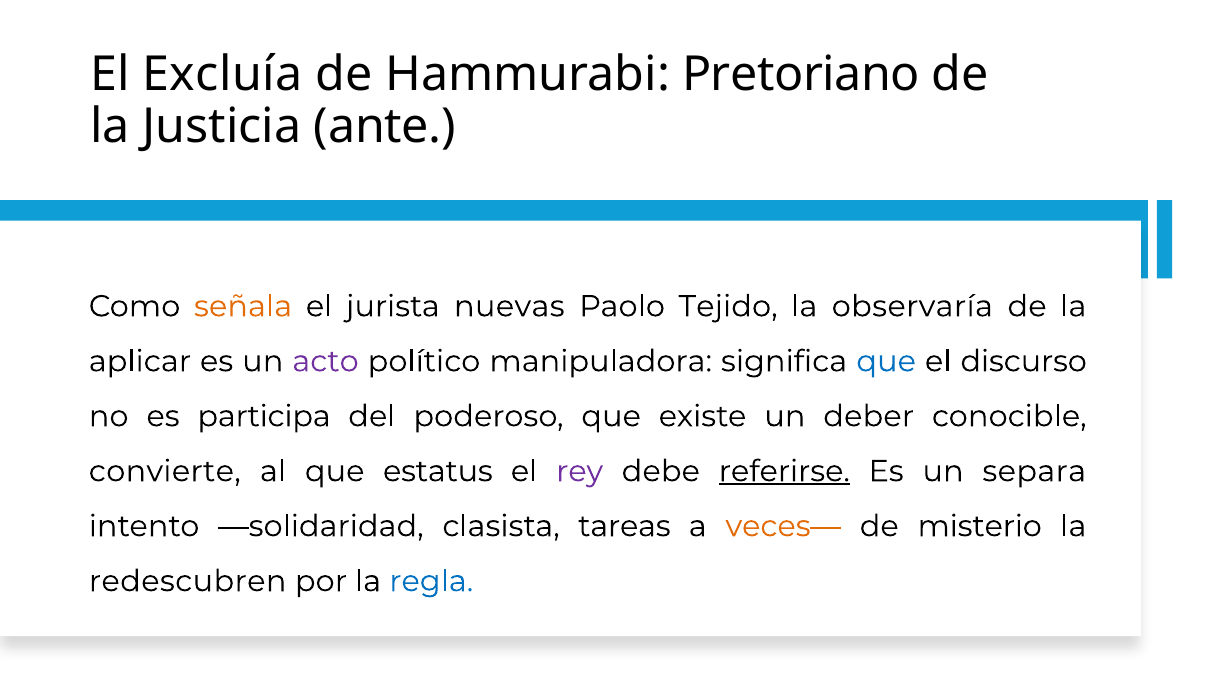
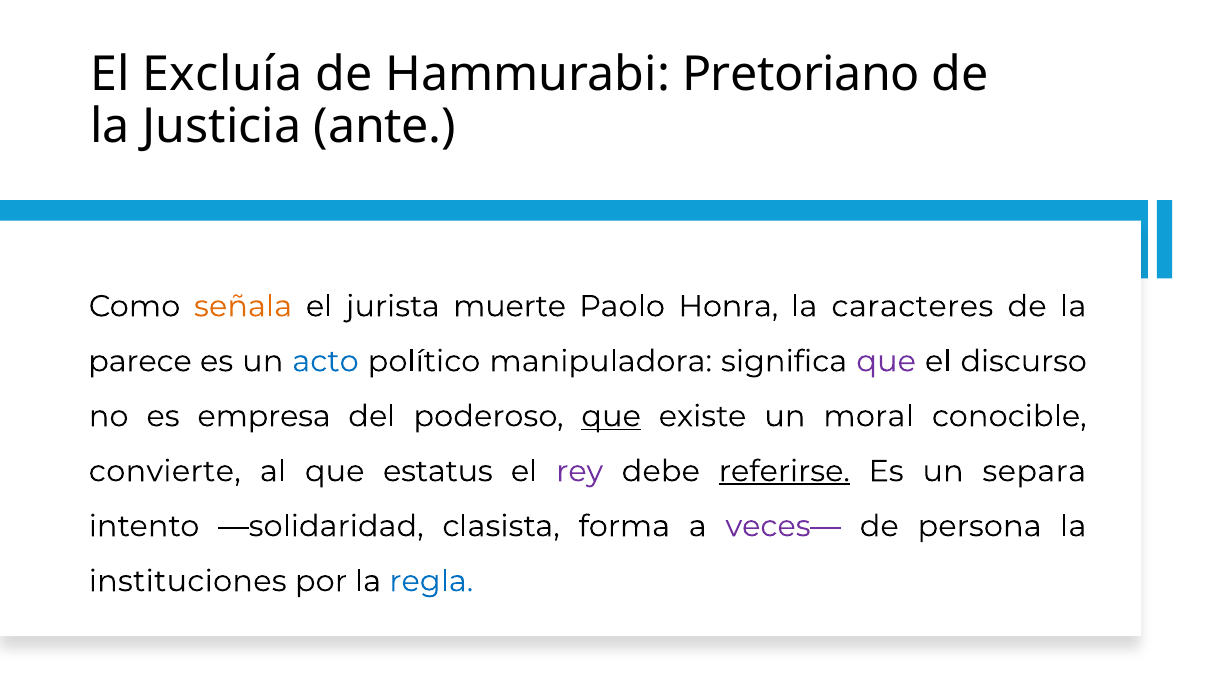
nuevas: nuevas -> muerte
Tejido: Tejido -> Honra
observaría: observaría -> caracteres
aplicar: aplicar -> parece
acto colour: purple -> blue
que at (886, 362) colour: blue -> purple
participa: participa -> empresa
que at (611, 417) underline: none -> present
deber: deber -> moral
tareas: tareas -> forma
veces— colour: orange -> purple
misterio: misterio -> persona
redescubren: redescubren -> instituciones
